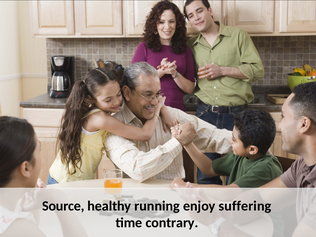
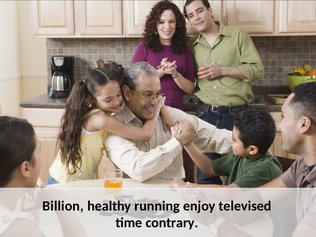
Source: Source -> Billion
suffering: suffering -> televised
